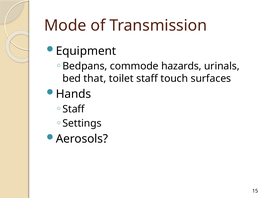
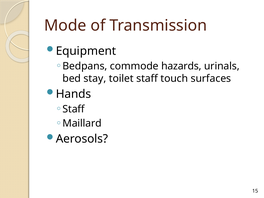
that: that -> stay
Settings: Settings -> Maillard
